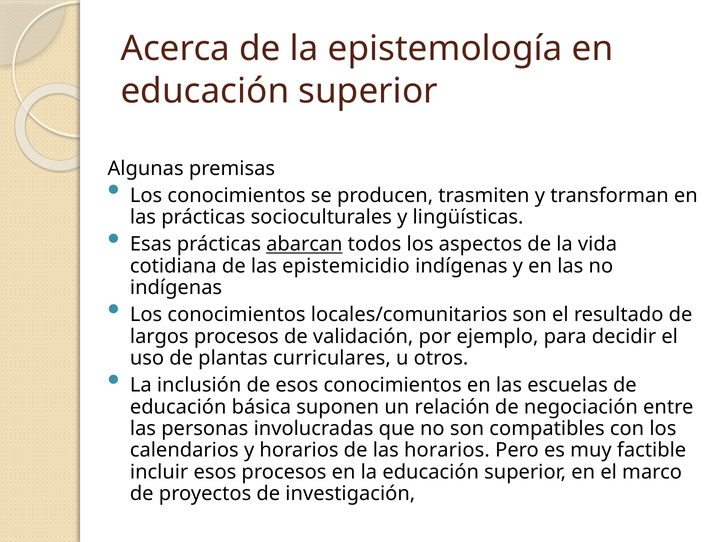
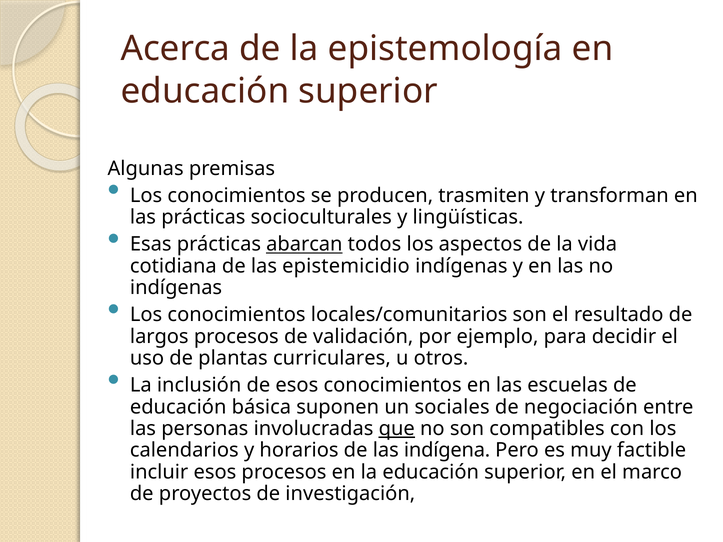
relación: relación -> sociales
que underline: none -> present
las horarios: horarios -> indígena
